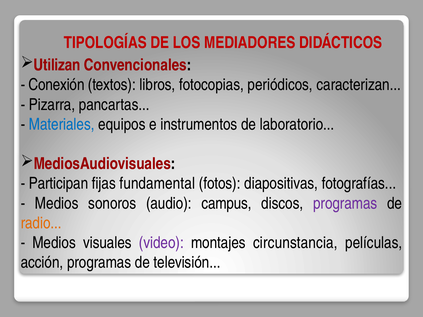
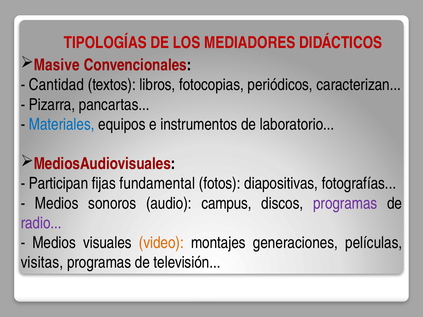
Utilizan: Utilizan -> Masive
Conexión: Conexión -> Cantidad
radio colour: orange -> purple
video colour: purple -> orange
circunstancia: circunstancia -> generaciones
acción: acción -> visitas
